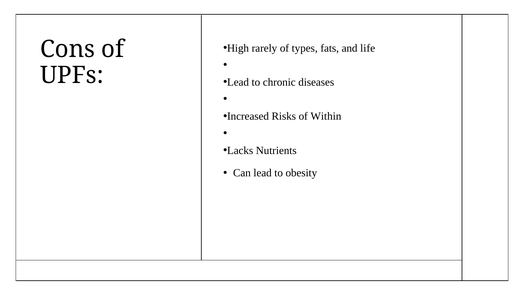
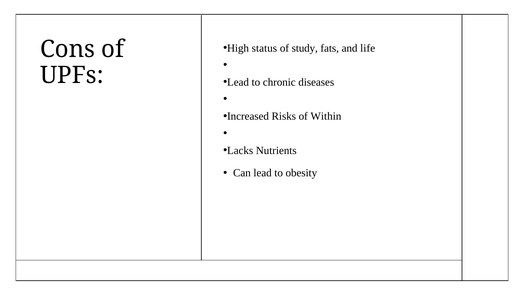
rarely: rarely -> status
types: types -> study
